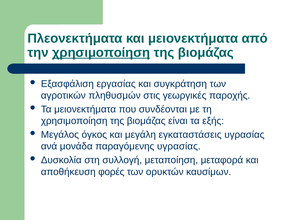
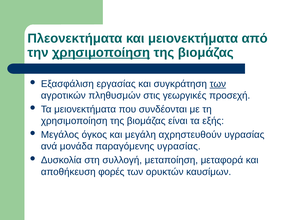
των at (218, 84) underline: none -> present
παροχής: παροχής -> προσεχή
εγκαταστάσεις: εγκαταστάσεις -> αχρηστευθούν
